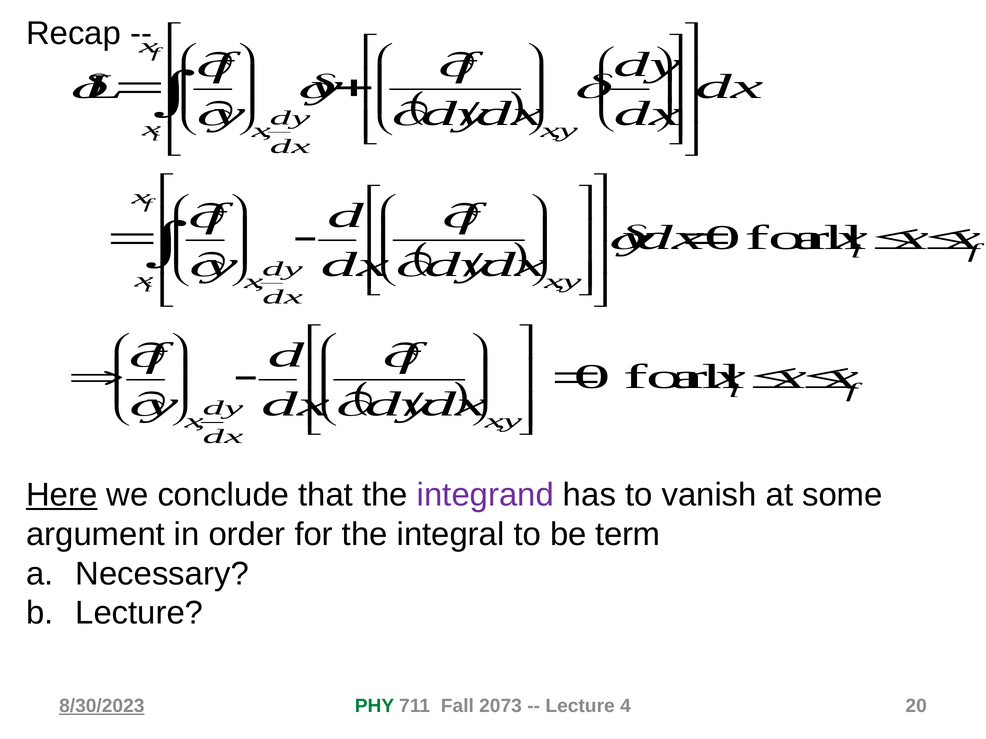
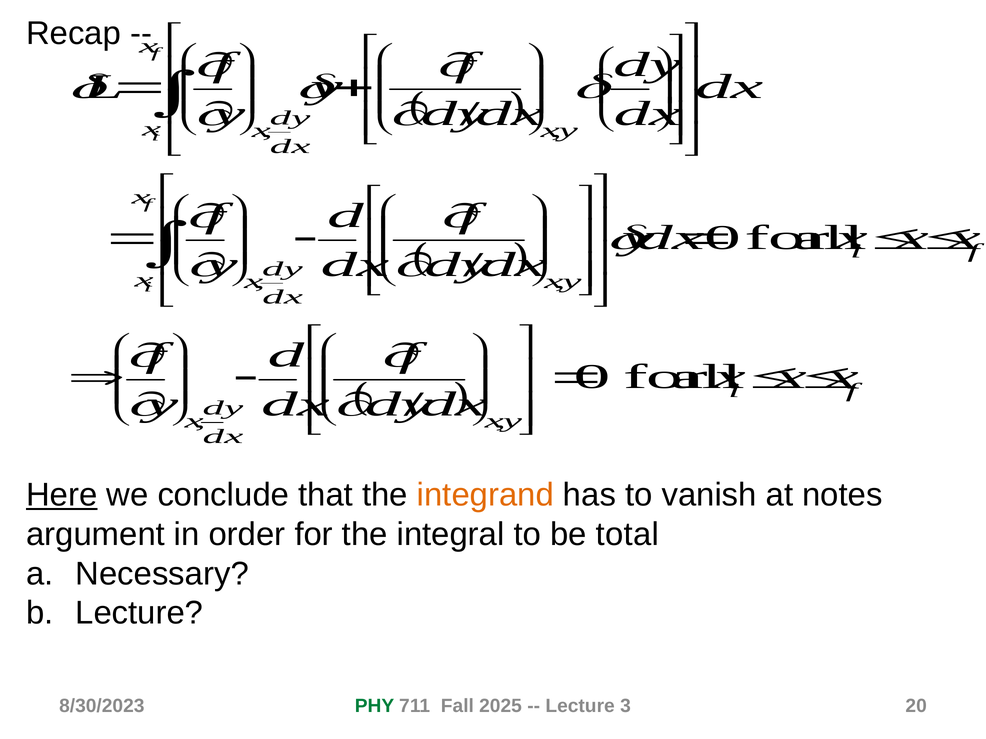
integrand colour: purple -> orange
some: some -> notes
term: term -> total
8/30/2023 underline: present -> none
2073: 2073 -> 2025
4: 4 -> 3
